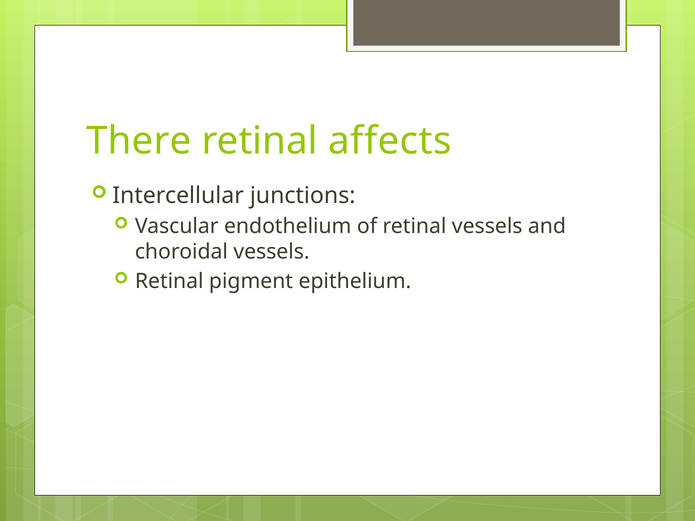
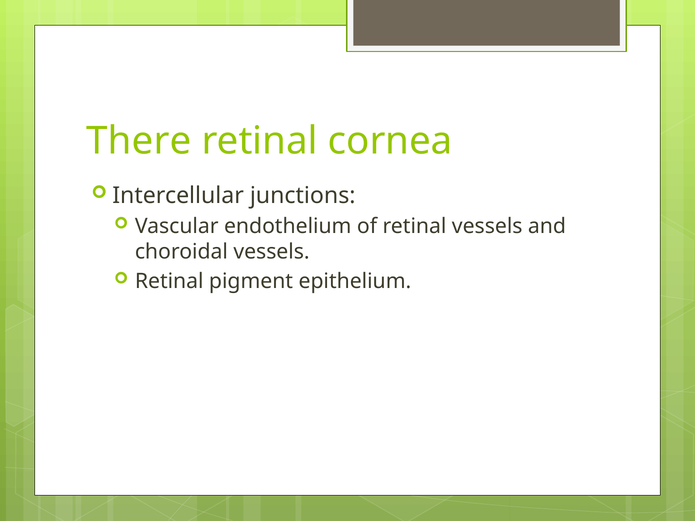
affects: affects -> cornea
